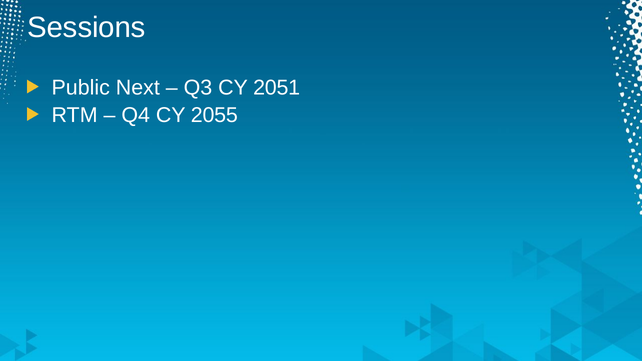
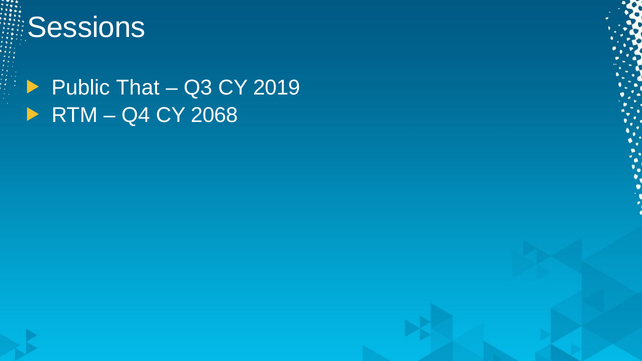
Next: Next -> That
2051: 2051 -> 2019
2055: 2055 -> 2068
